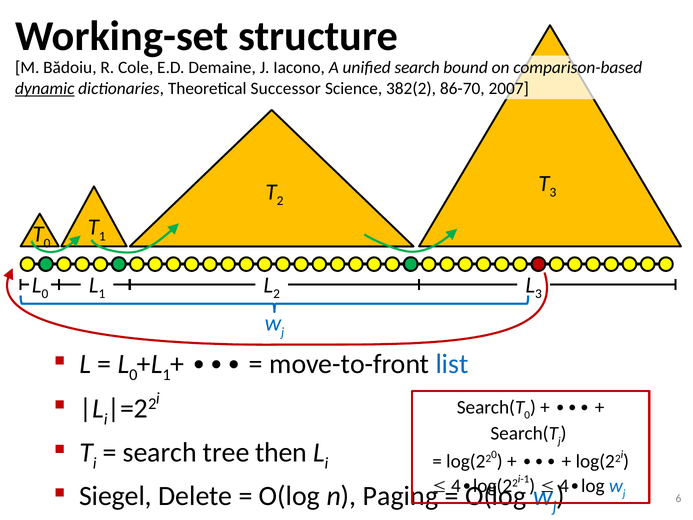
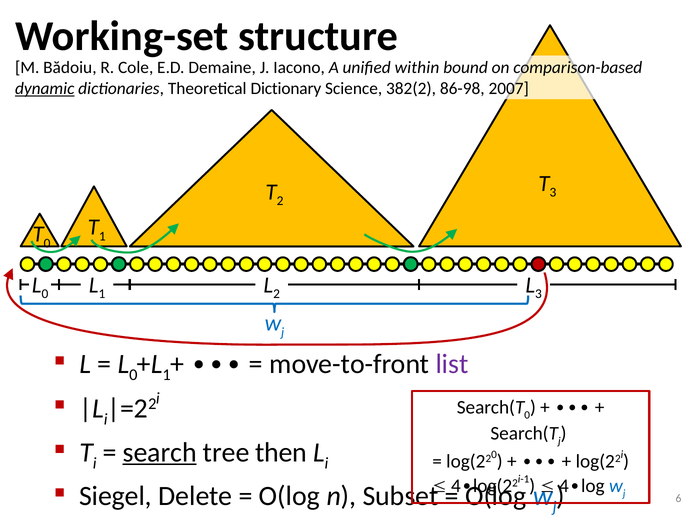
unified search: search -> within
Successor: Successor -> Dictionary
86-70: 86-70 -> 86-98
list colour: blue -> purple
search at (160, 452) underline: none -> present
Paging: Paging -> Subset
